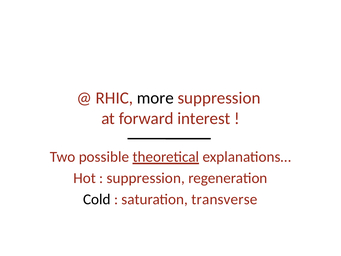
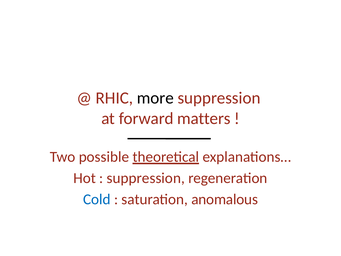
interest: interest -> matters
Cold colour: black -> blue
transverse: transverse -> anomalous
